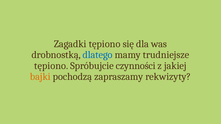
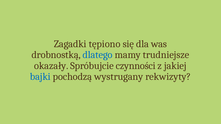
tępiono at (51, 66): tępiono -> okazały
bajki colour: orange -> blue
zapraszamy: zapraszamy -> wystrugany
